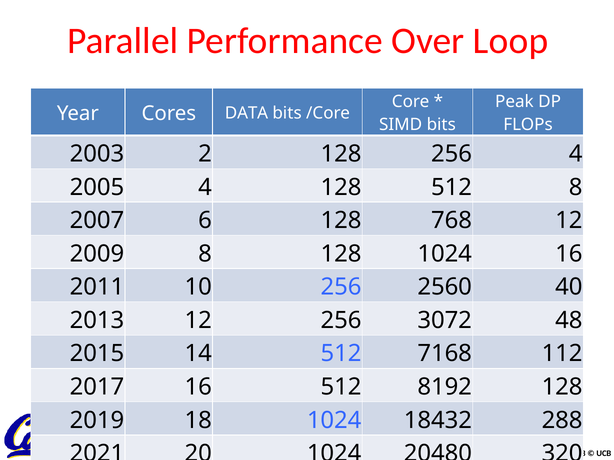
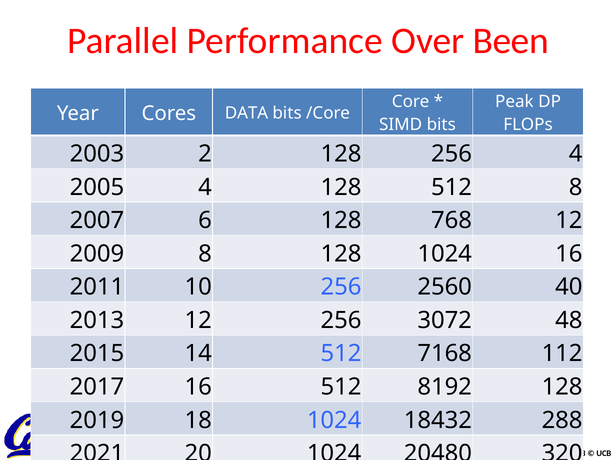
Loop: Loop -> Been
